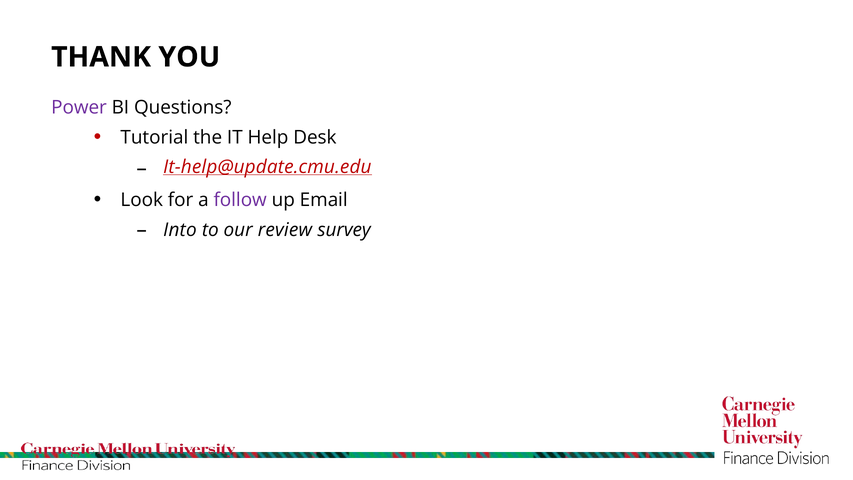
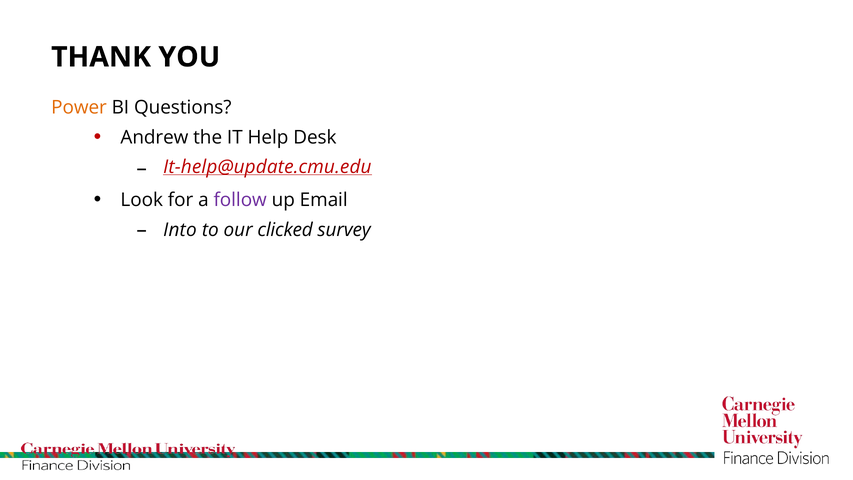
Power colour: purple -> orange
Tutorial: Tutorial -> Andrew
review: review -> clicked
